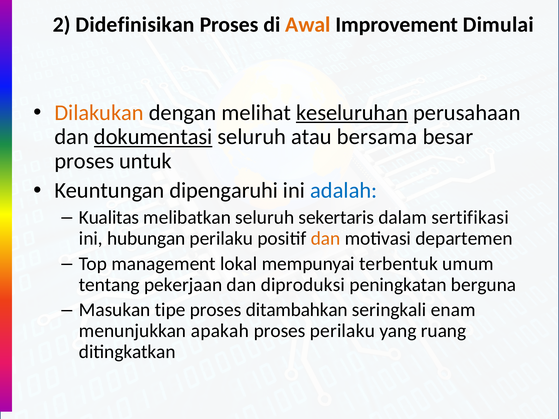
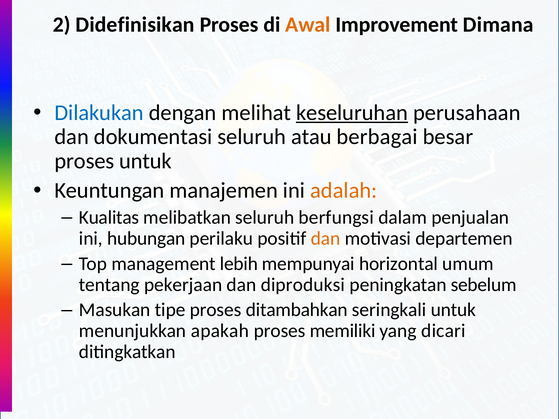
Dimulai: Dimulai -> Dimana
Dilakukan colour: orange -> blue
dokumentasi underline: present -> none
bersama: bersama -> berbagai
dipengaruhi: dipengaruhi -> manajemen
adalah colour: blue -> orange
sekertaris: sekertaris -> berfungsi
sertifikasi: sertifikasi -> penjualan
lokal: lokal -> lebih
terbentuk: terbentuk -> horizontal
berguna: berguna -> sebelum
seringkali enam: enam -> untuk
proses perilaku: perilaku -> memiliki
ruang: ruang -> dicari
